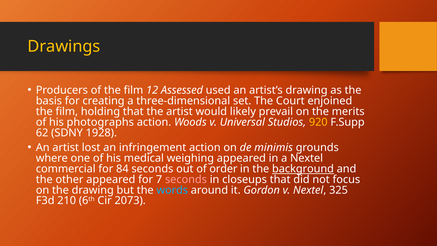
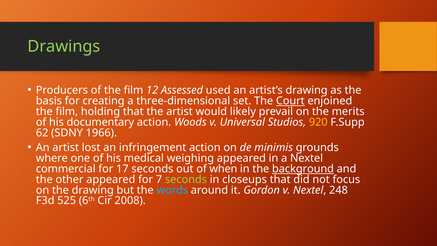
Drawings colour: yellow -> light green
Court underline: none -> present
photographs: photographs -> documentary
1928: 1928 -> 1966
84: 84 -> 17
order: order -> when
seconds at (186, 179) colour: pink -> light green
325: 325 -> 248
210: 210 -> 525
2073: 2073 -> 2008
